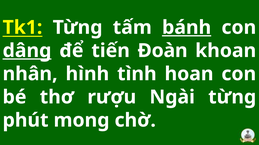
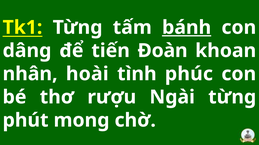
dâng underline: present -> none
hình: hình -> hoài
hoan: hoan -> phúc
